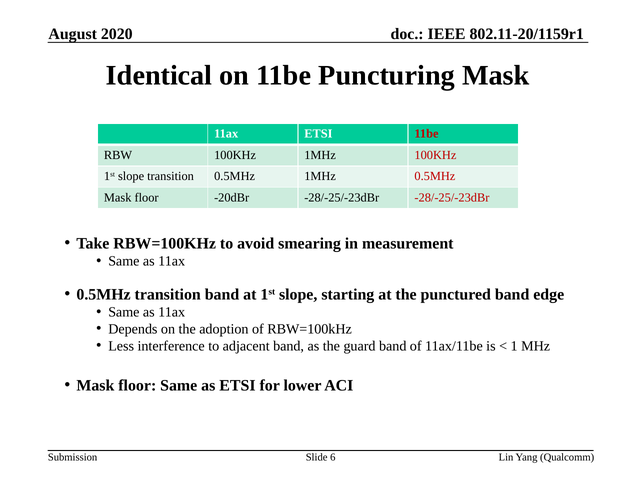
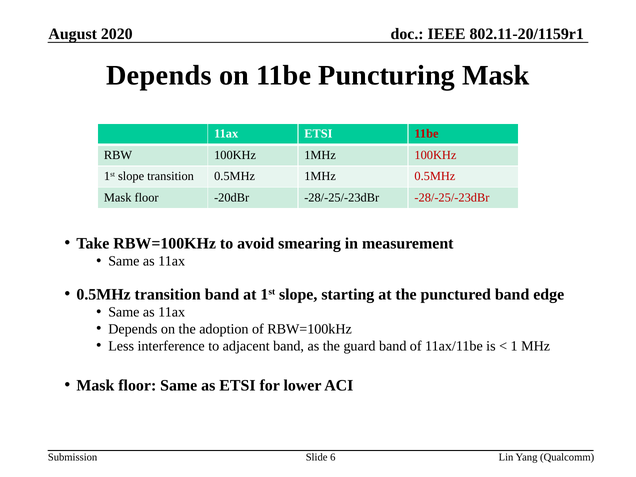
Identical at (159, 76): Identical -> Depends
